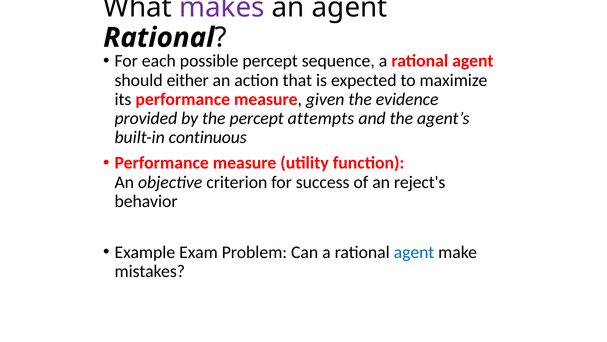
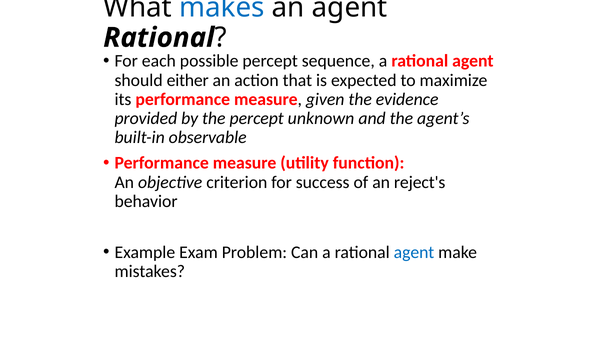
makes colour: purple -> blue
attempts: attempts -> unknown
continuous: continuous -> observable
